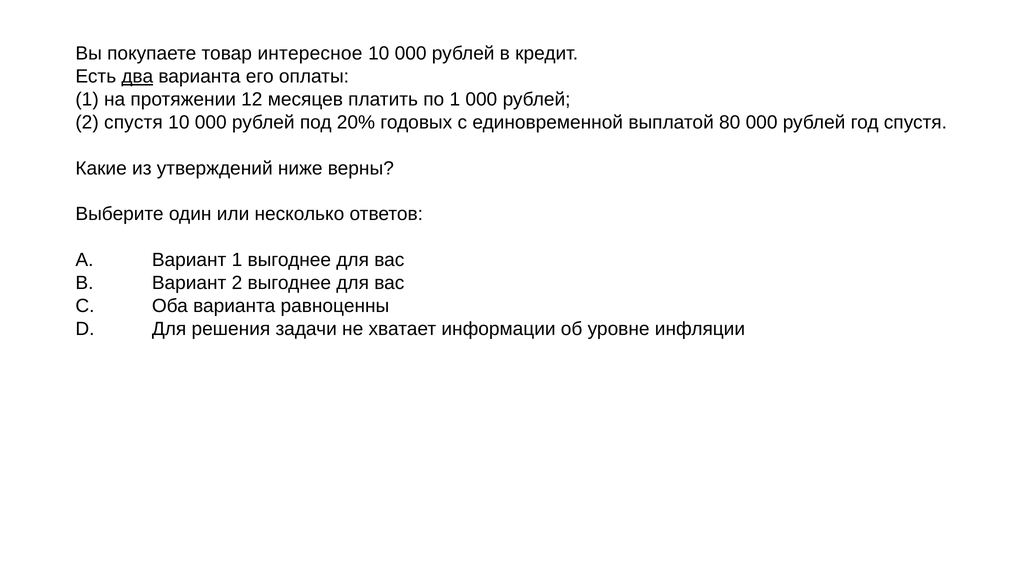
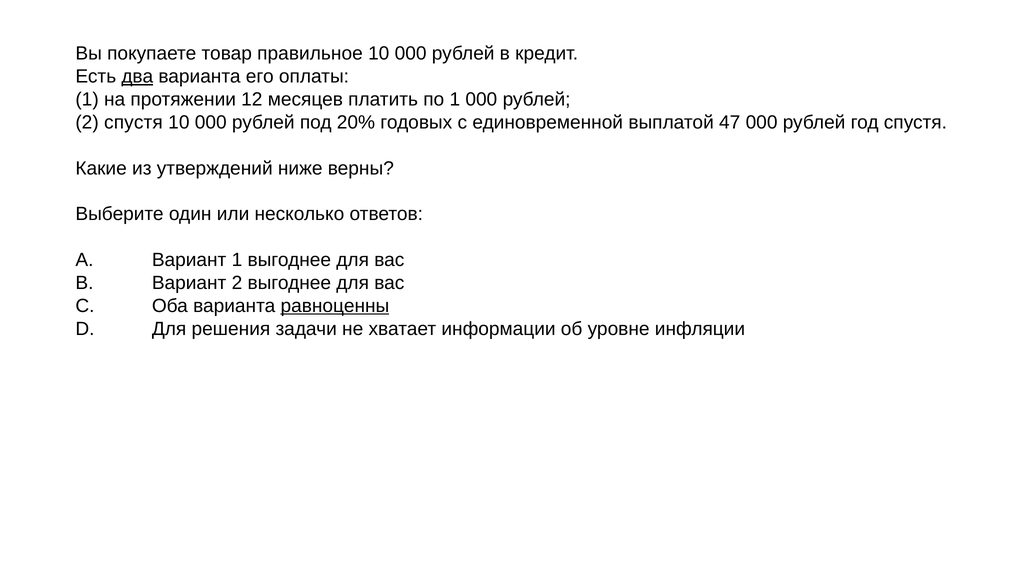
интересное: интересное -> правильное
80: 80 -> 47
равноценны underline: none -> present
